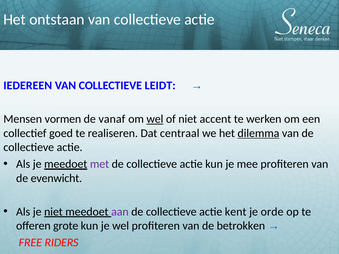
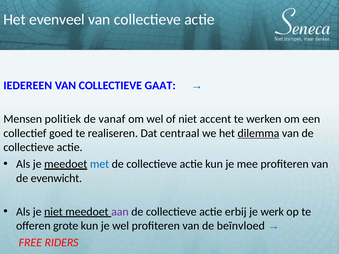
ontstaan: ontstaan -> evenveel
LEIDT: LEIDT -> GAAT
vormen: vormen -> politiek
wel at (155, 119) underline: present -> none
met colour: purple -> blue
kent: kent -> erbij
orde: orde -> werk
betrokken: betrokken -> beïnvloed
